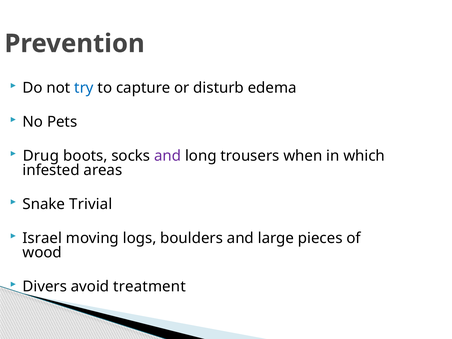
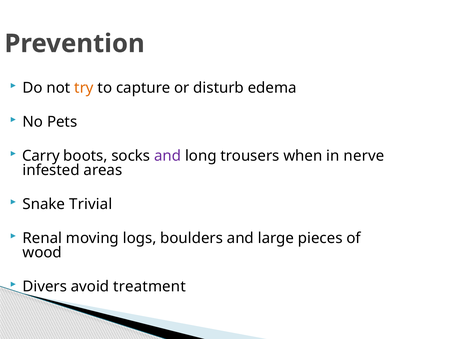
try colour: blue -> orange
Drug: Drug -> Carry
which: which -> nerve
Israel: Israel -> Renal
